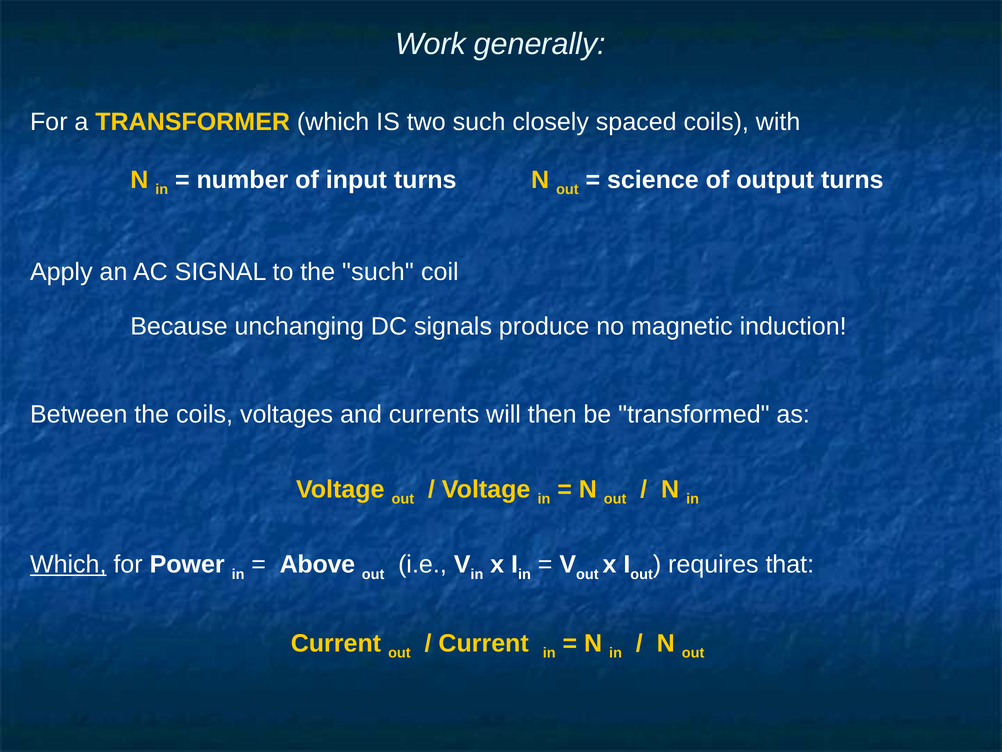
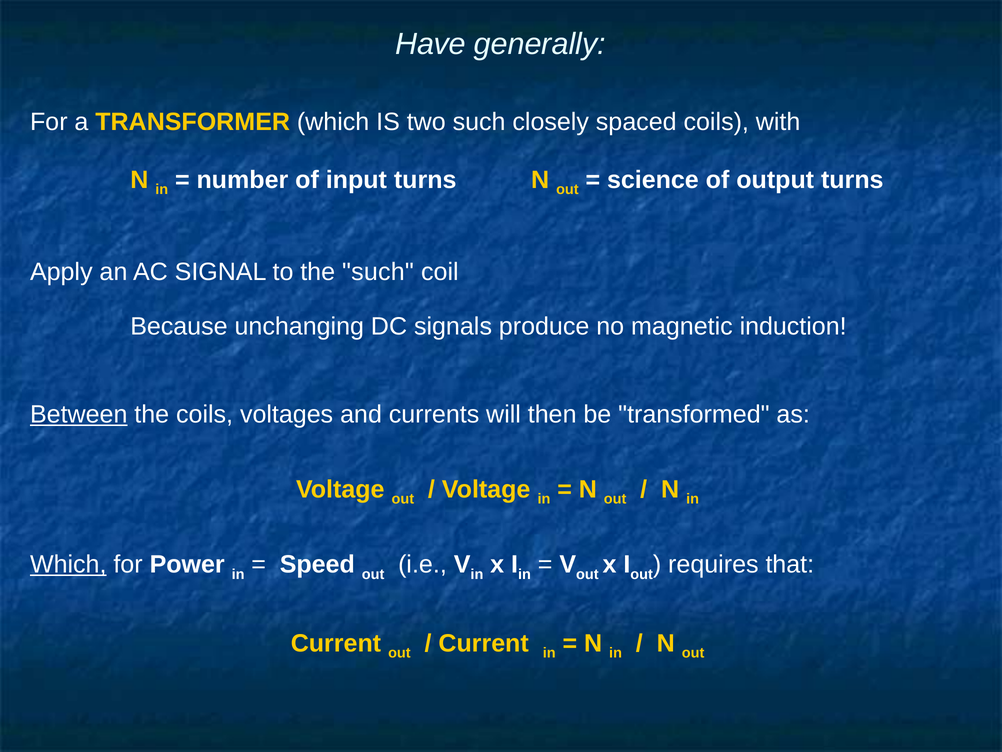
Work: Work -> Have
Between underline: none -> present
Above: Above -> Speed
